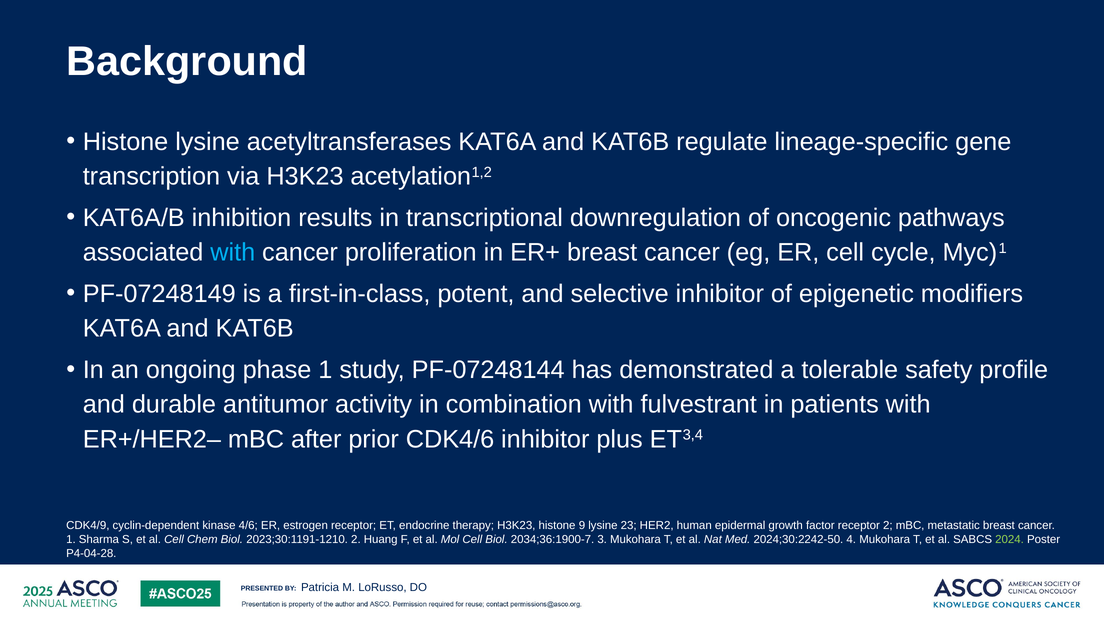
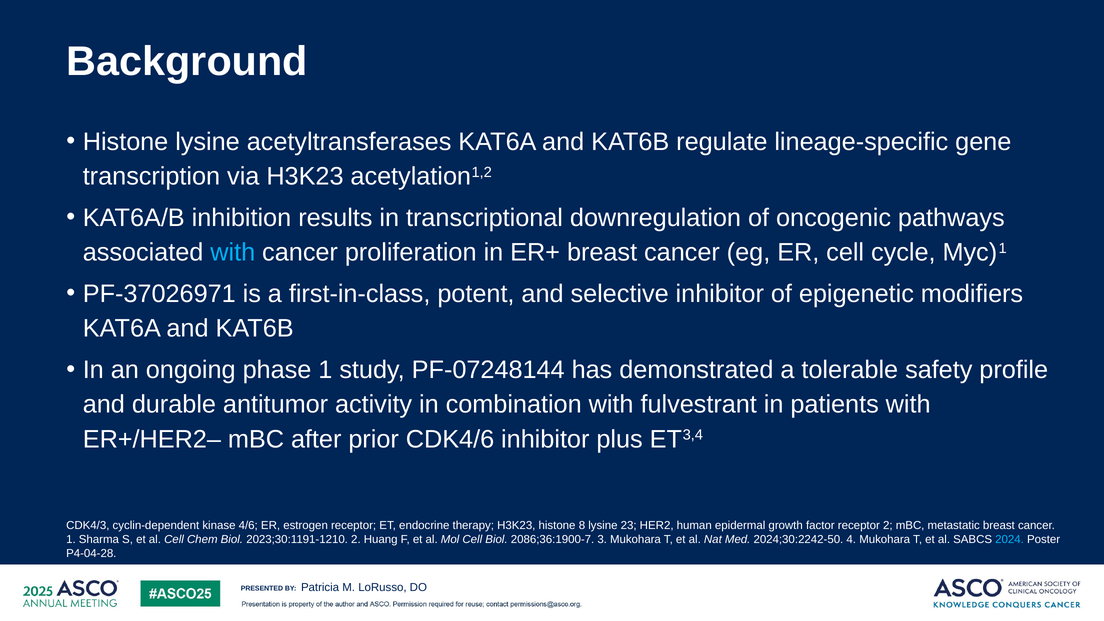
PF-07248149: PF-07248149 -> PF-37026971
CDK4/9: CDK4/9 -> CDK4/3
9: 9 -> 8
2034;36:1900-7: 2034;36:1900-7 -> 2086;36:1900-7
2024 colour: light green -> light blue
